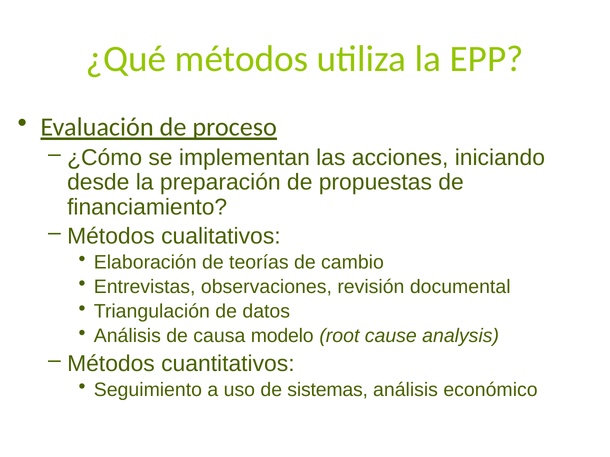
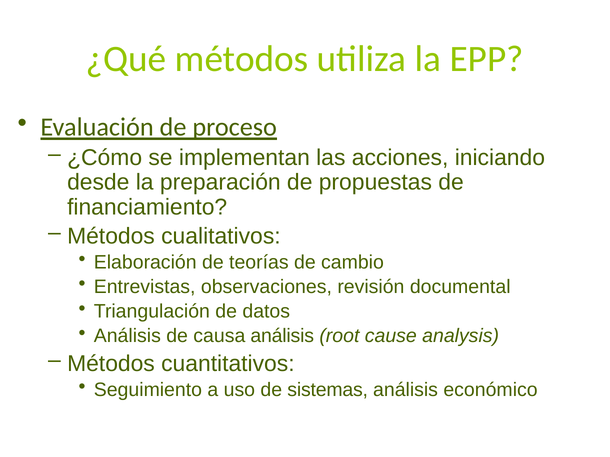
causa modelo: modelo -> análisis
